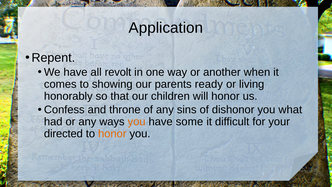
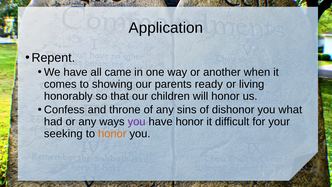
revolt: revolt -> came
you at (137, 122) colour: orange -> purple
have some: some -> honor
directed: directed -> seeking
